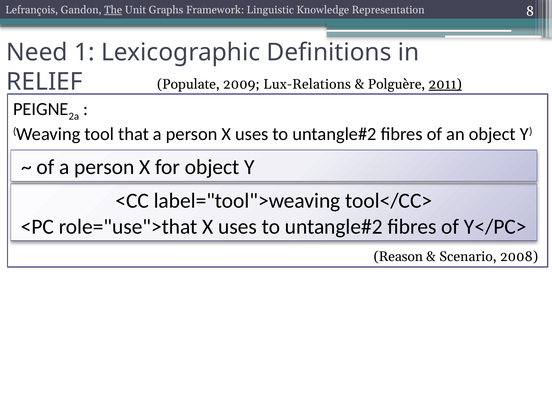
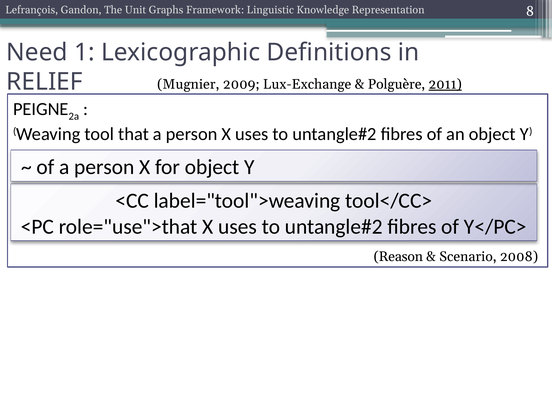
The underline: present -> none
Populate: Populate -> Mugnier
Lux-Relations: Lux-Relations -> Lux-Exchange
